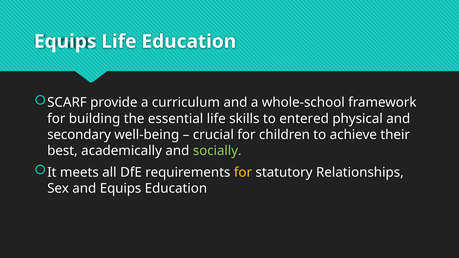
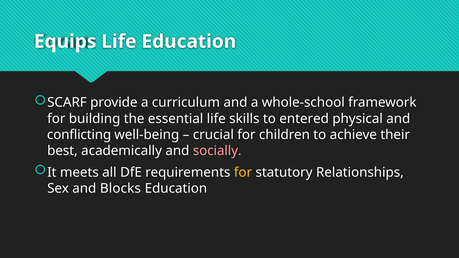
secondary: secondary -> conflicting
socially colour: light green -> pink
and Equips: Equips -> Blocks
